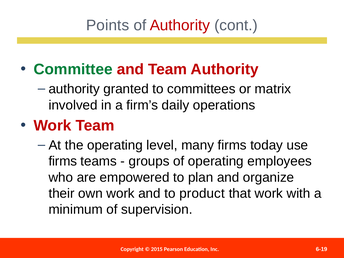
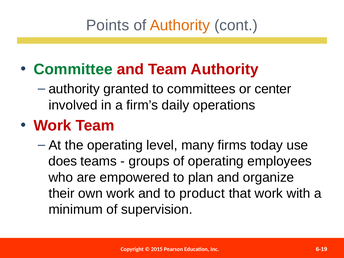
Authority at (180, 25) colour: red -> orange
matrix: matrix -> center
firms at (63, 161): firms -> does
